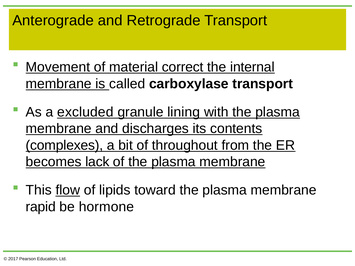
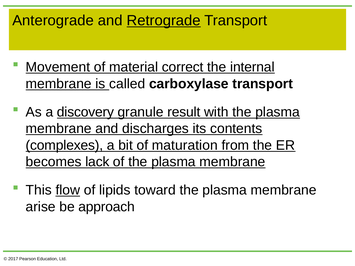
Retrograde underline: none -> present
excluded: excluded -> discovery
lining: lining -> result
throughout: throughout -> maturation
rapid: rapid -> arise
hormone: hormone -> approach
